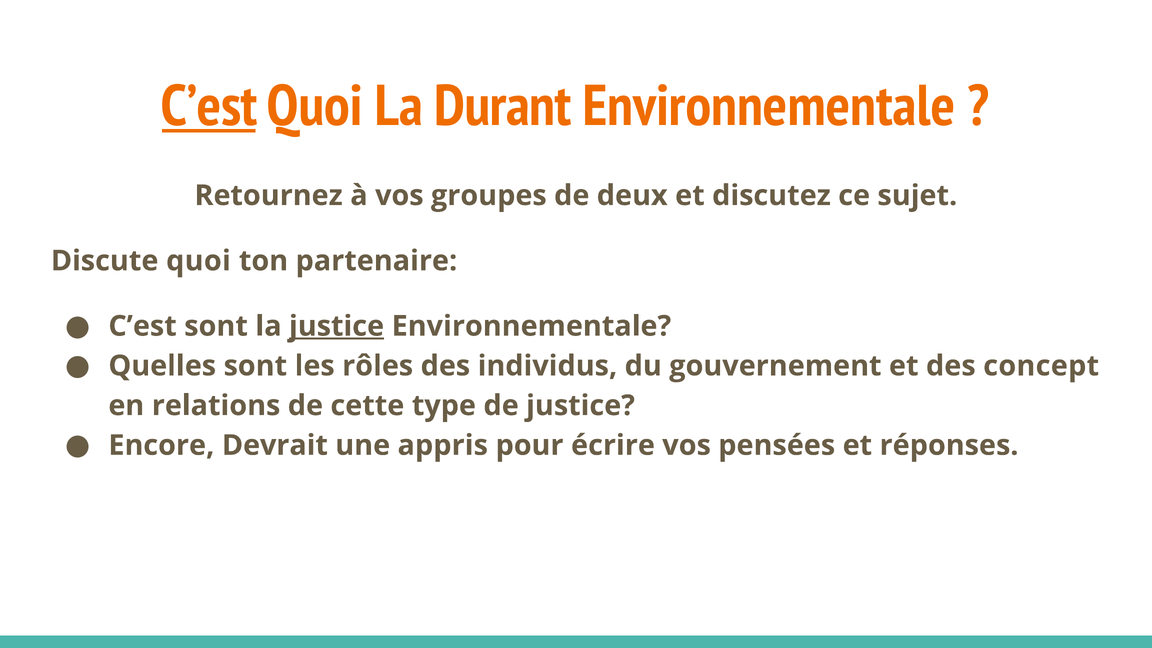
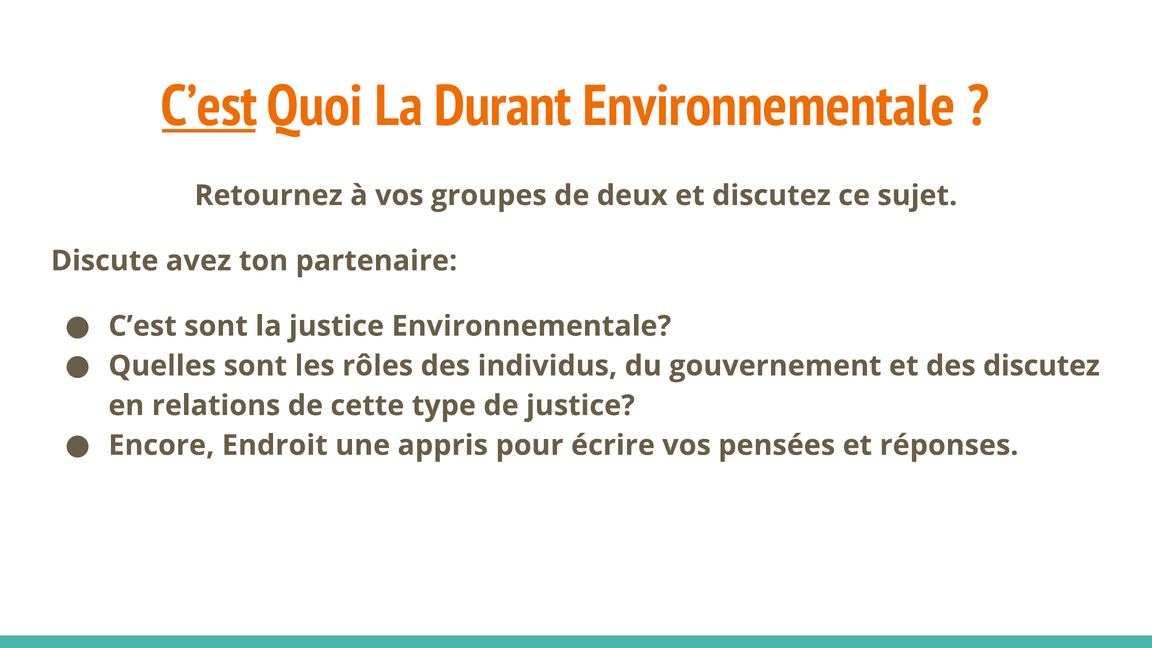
Discute quoi: quoi -> avez
justice at (337, 326) underline: present -> none
des concept: concept -> discutez
Devrait: Devrait -> Endroit
